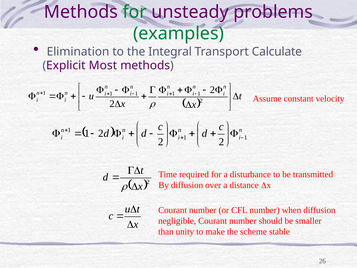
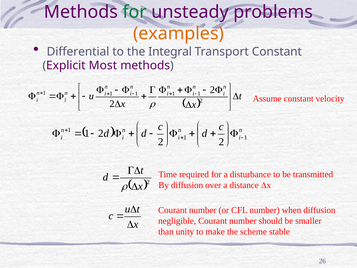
examples colour: green -> orange
Elimination: Elimination -> Differential
Transport Calculate: Calculate -> Constant
